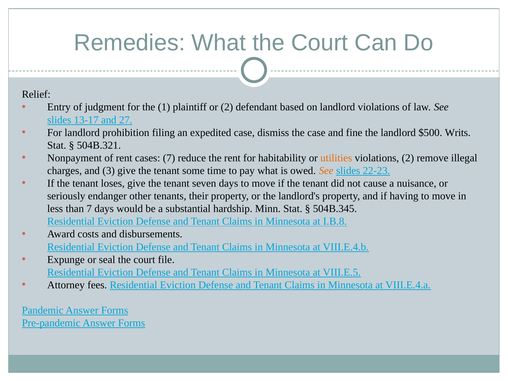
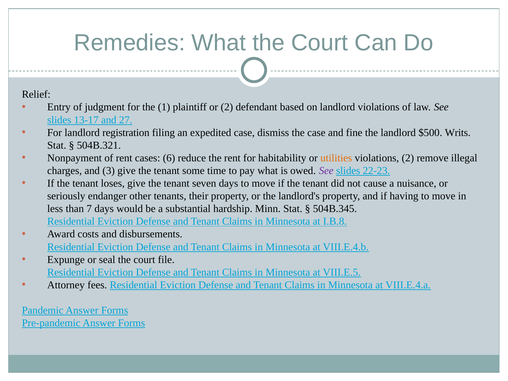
prohibition: prohibition -> registration
cases 7: 7 -> 6
See at (326, 171) colour: orange -> purple
